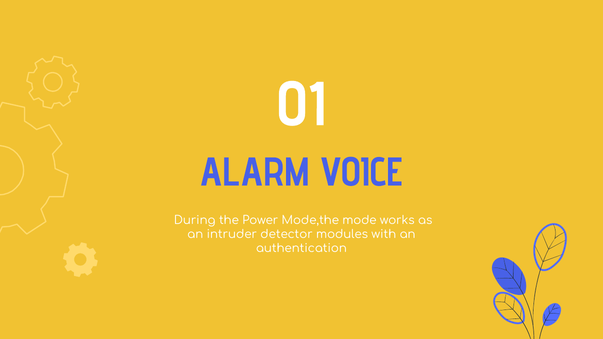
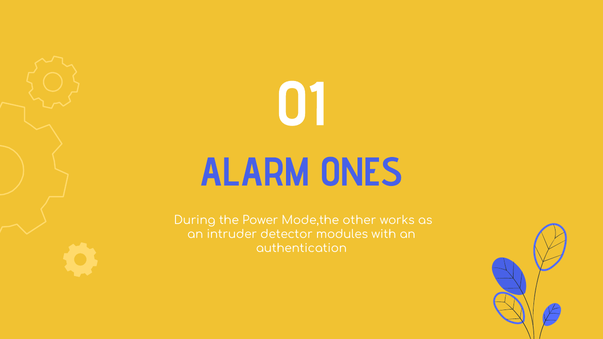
VOICE: VOICE -> ONES
mode: mode -> other
